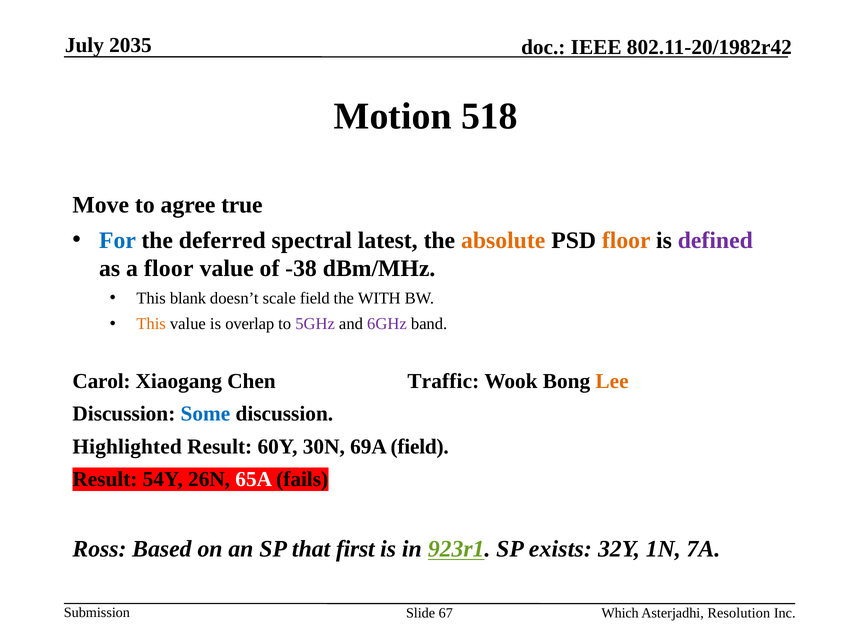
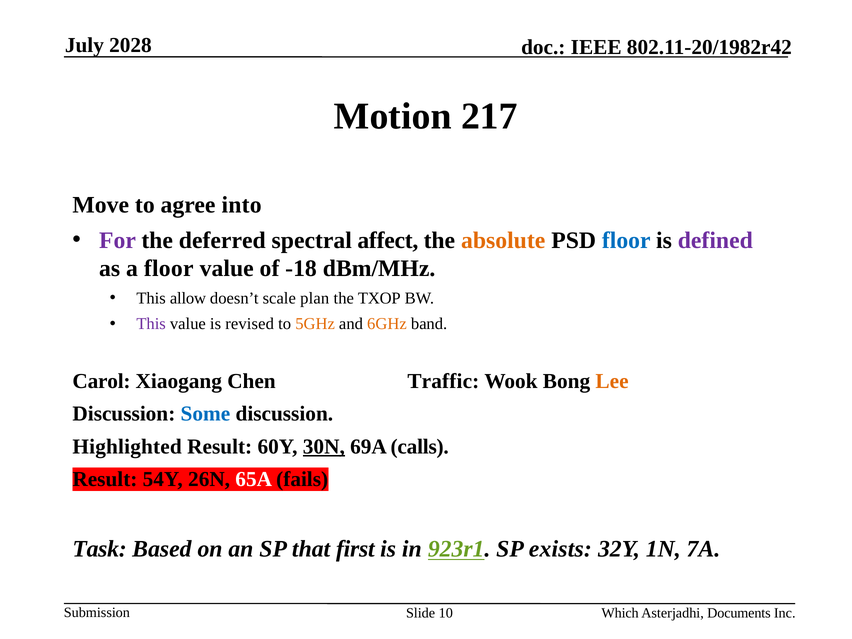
2035: 2035 -> 2028
518: 518 -> 217
true: true -> into
For colour: blue -> purple
latest: latest -> affect
floor at (626, 240) colour: orange -> blue
-38: -38 -> -18
blank: blank -> allow
scale field: field -> plan
WITH: WITH -> TXOP
This at (151, 324) colour: orange -> purple
overlap: overlap -> revised
5GHz colour: purple -> orange
6GHz colour: purple -> orange
30N underline: none -> present
69A field: field -> calls
Ross: Ross -> Task
67: 67 -> 10
Resolution: Resolution -> Documents
